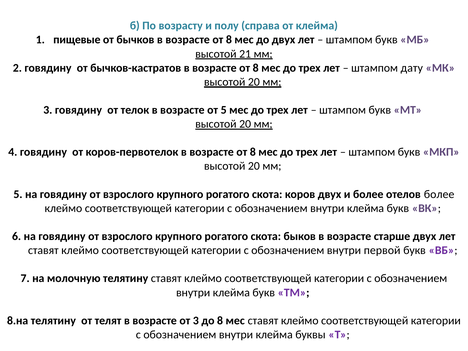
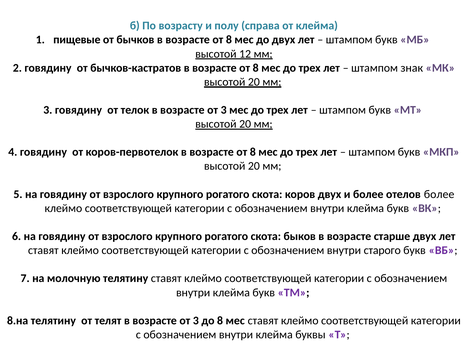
21: 21 -> 12
дату: дату -> знак
5 at (224, 110): 5 -> 3
первой: первой -> старого
